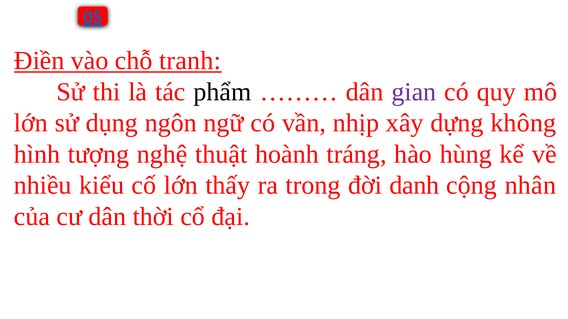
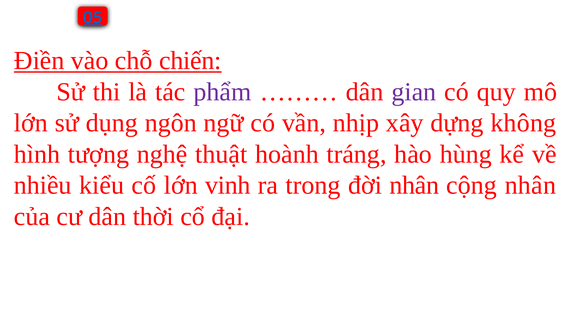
tranh: tranh -> chiến
phẩm colour: black -> purple
thấy: thấy -> vinh
đời danh: danh -> nhân
